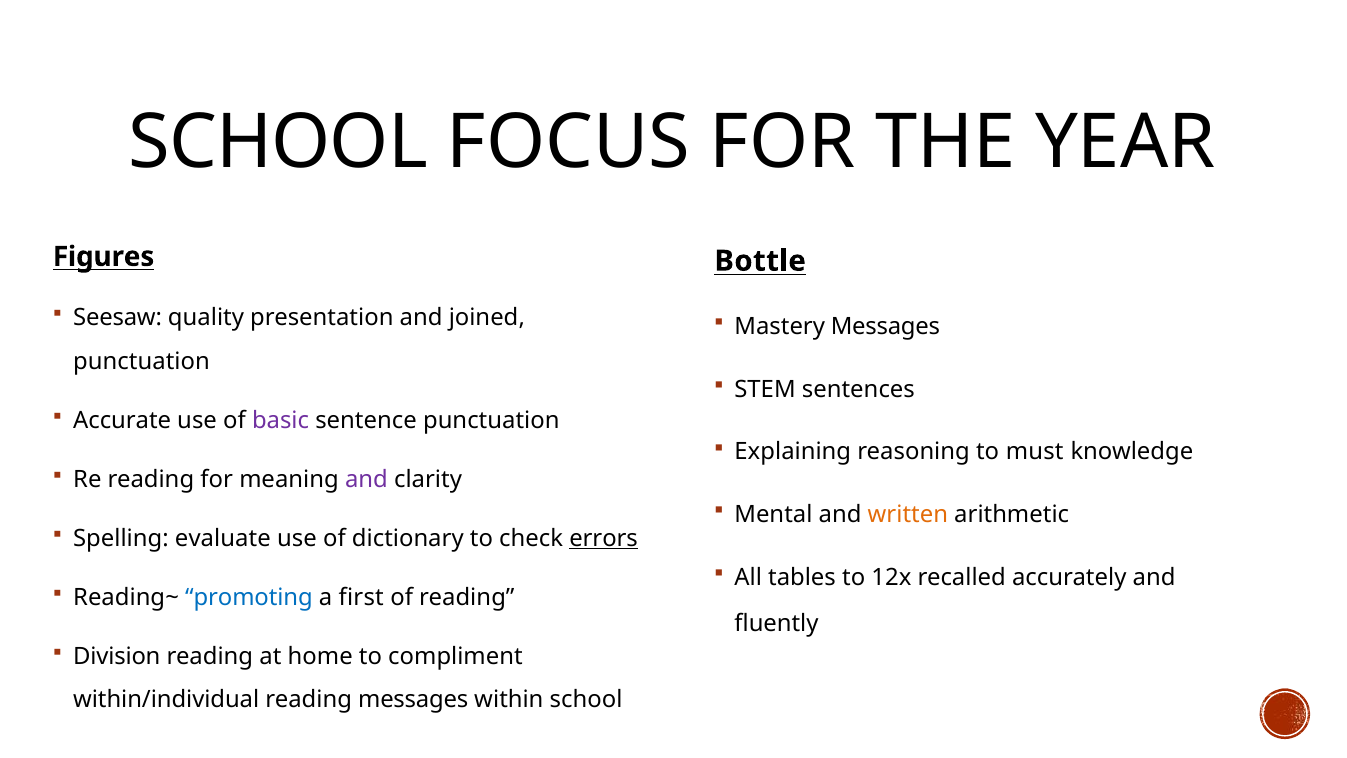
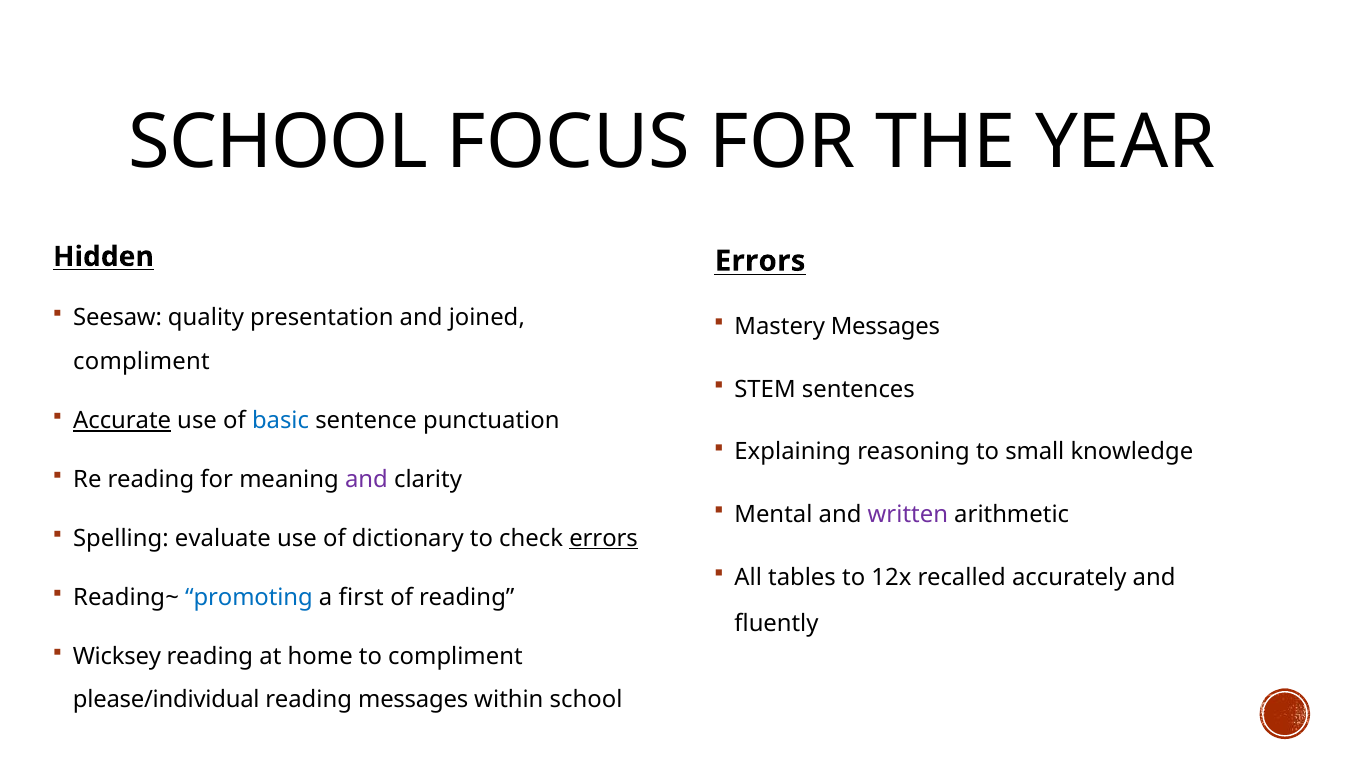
Figures: Figures -> Hidden
Bottle at (760, 261): Bottle -> Errors
punctuation at (142, 361): punctuation -> compliment
Accurate underline: none -> present
basic colour: purple -> blue
must: must -> small
written colour: orange -> purple
Division: Division -> Wicksey
within/individual: within/individual -> please/individual
